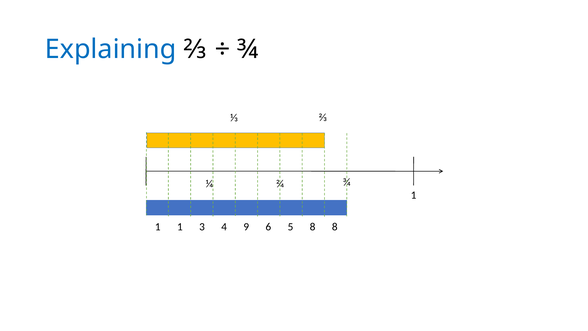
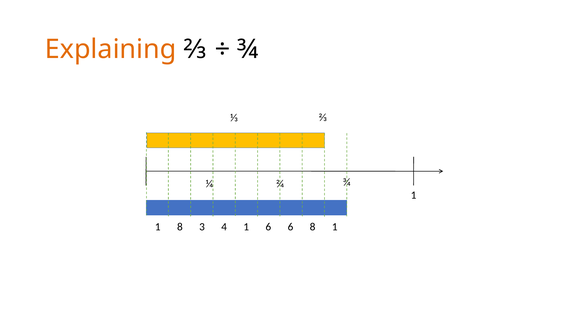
Explaining colour: blue -> orange
1 1: 1 -> 8
4 9: 9 -> 1
6 5: 5 -> 6
8 8: 8 -> 1
